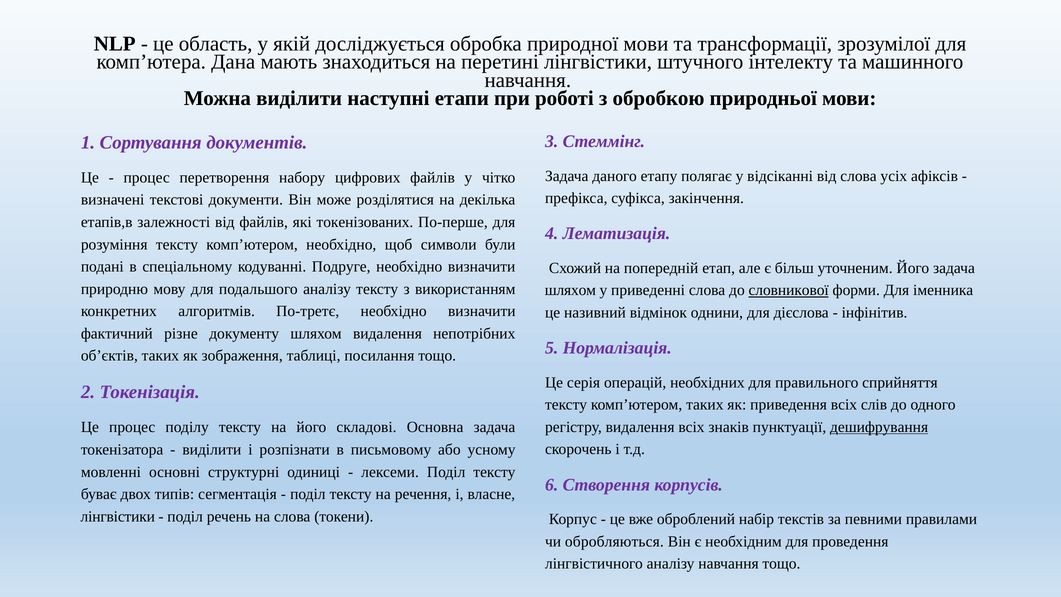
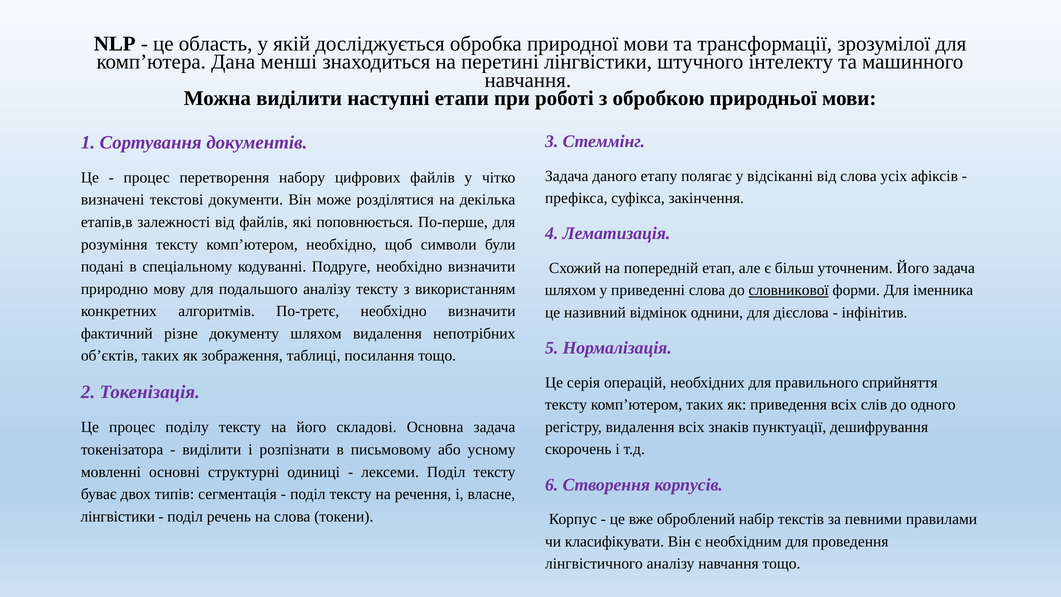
мають: мають -> менші
токенізованих: токенізованих -> поповнюється
дешифрування underline: present -> none
обробляються: обробляються -> класифікувати
